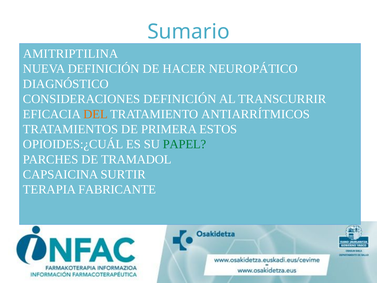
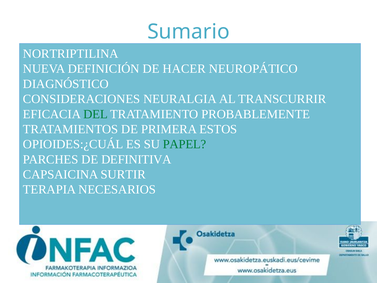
AMITRIPTILINA: AMITRIPTILINA -> NORTRIPTILINA
DEFINICIÓN at (180, 99): DEFINICIÓN -> NEURALGIA
DEL colour: orange -> green
ANTIARRÍTMICOS: ANTIARRÍTMICOS -> PROBABLEMENTE
TRAMADOL: TRAMADOL -> DEFINITIVA
FABRICANTE: FABRICANTE -> NECESARIOS
